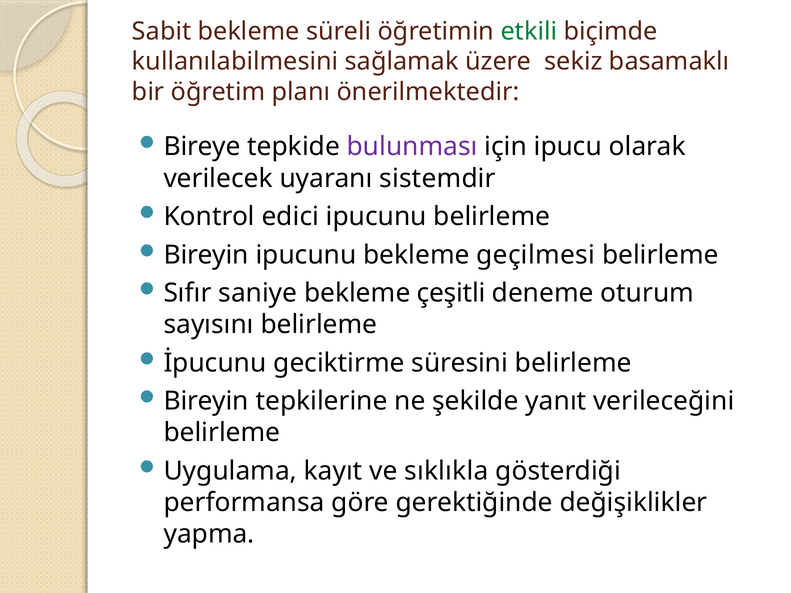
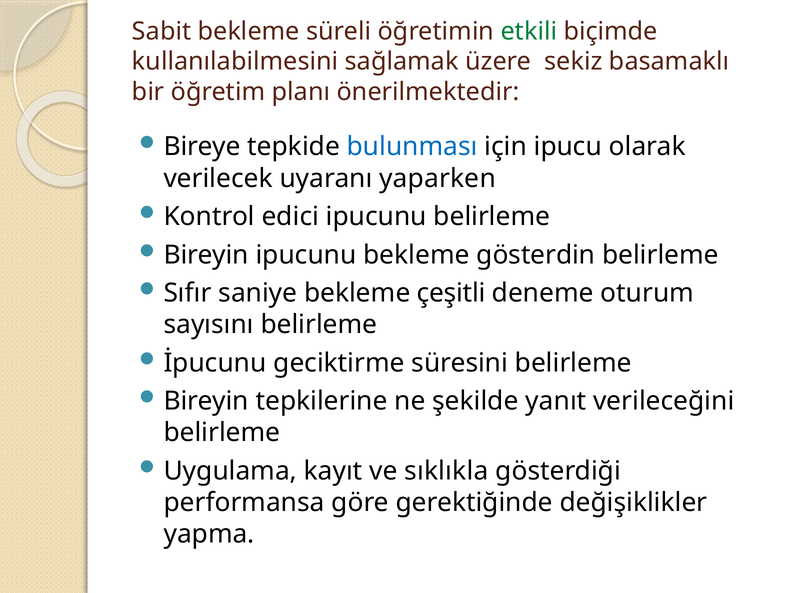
bulunması colour: purple -> blue
sistemdir: sistemdir -> yaparken
geçilmesi: geçilmesi -> gösterdin
